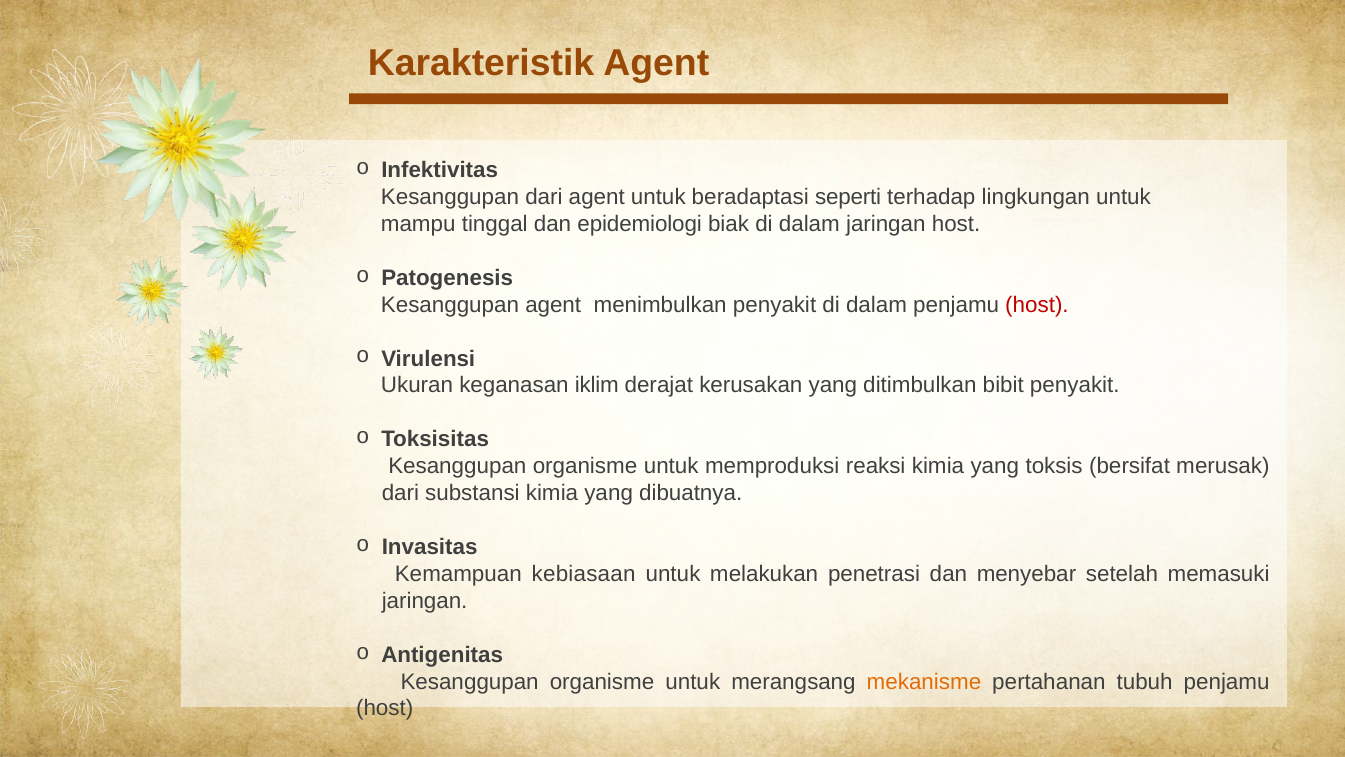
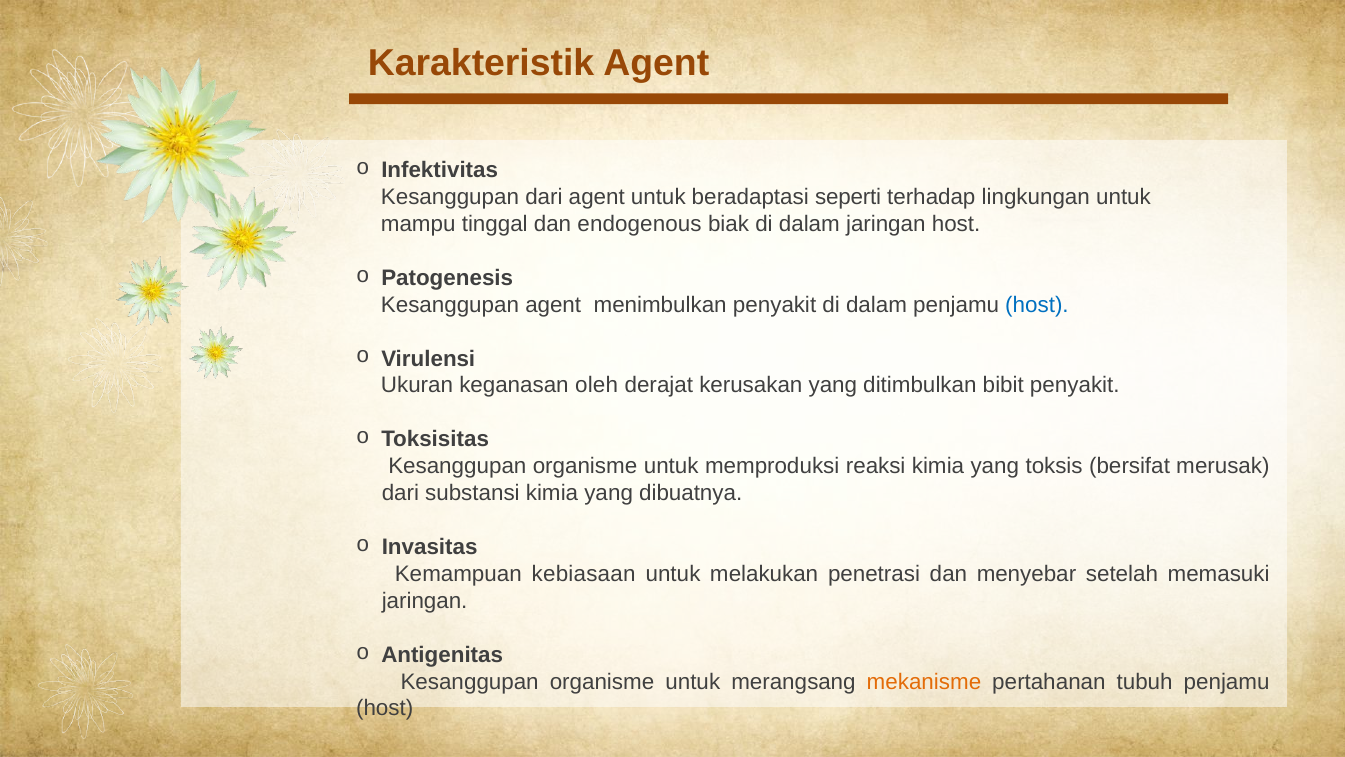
dan epidemiologi: epidemiologi -> endogenous
host at (1037, 305) colour: red -> blue
iklim: iklim -> oleh
